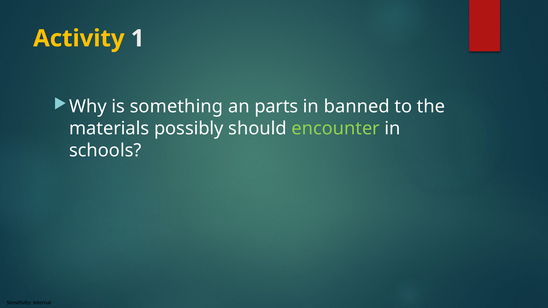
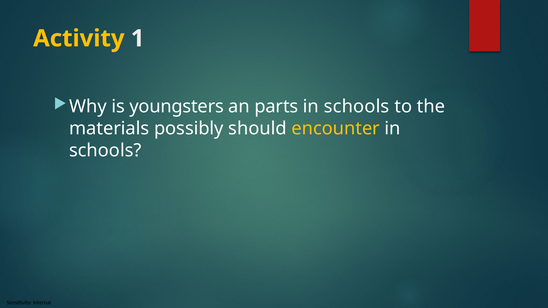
something: something -> youngsters
banned at (357, 107): banned -> schools
encounter colour: light green -> yellow
